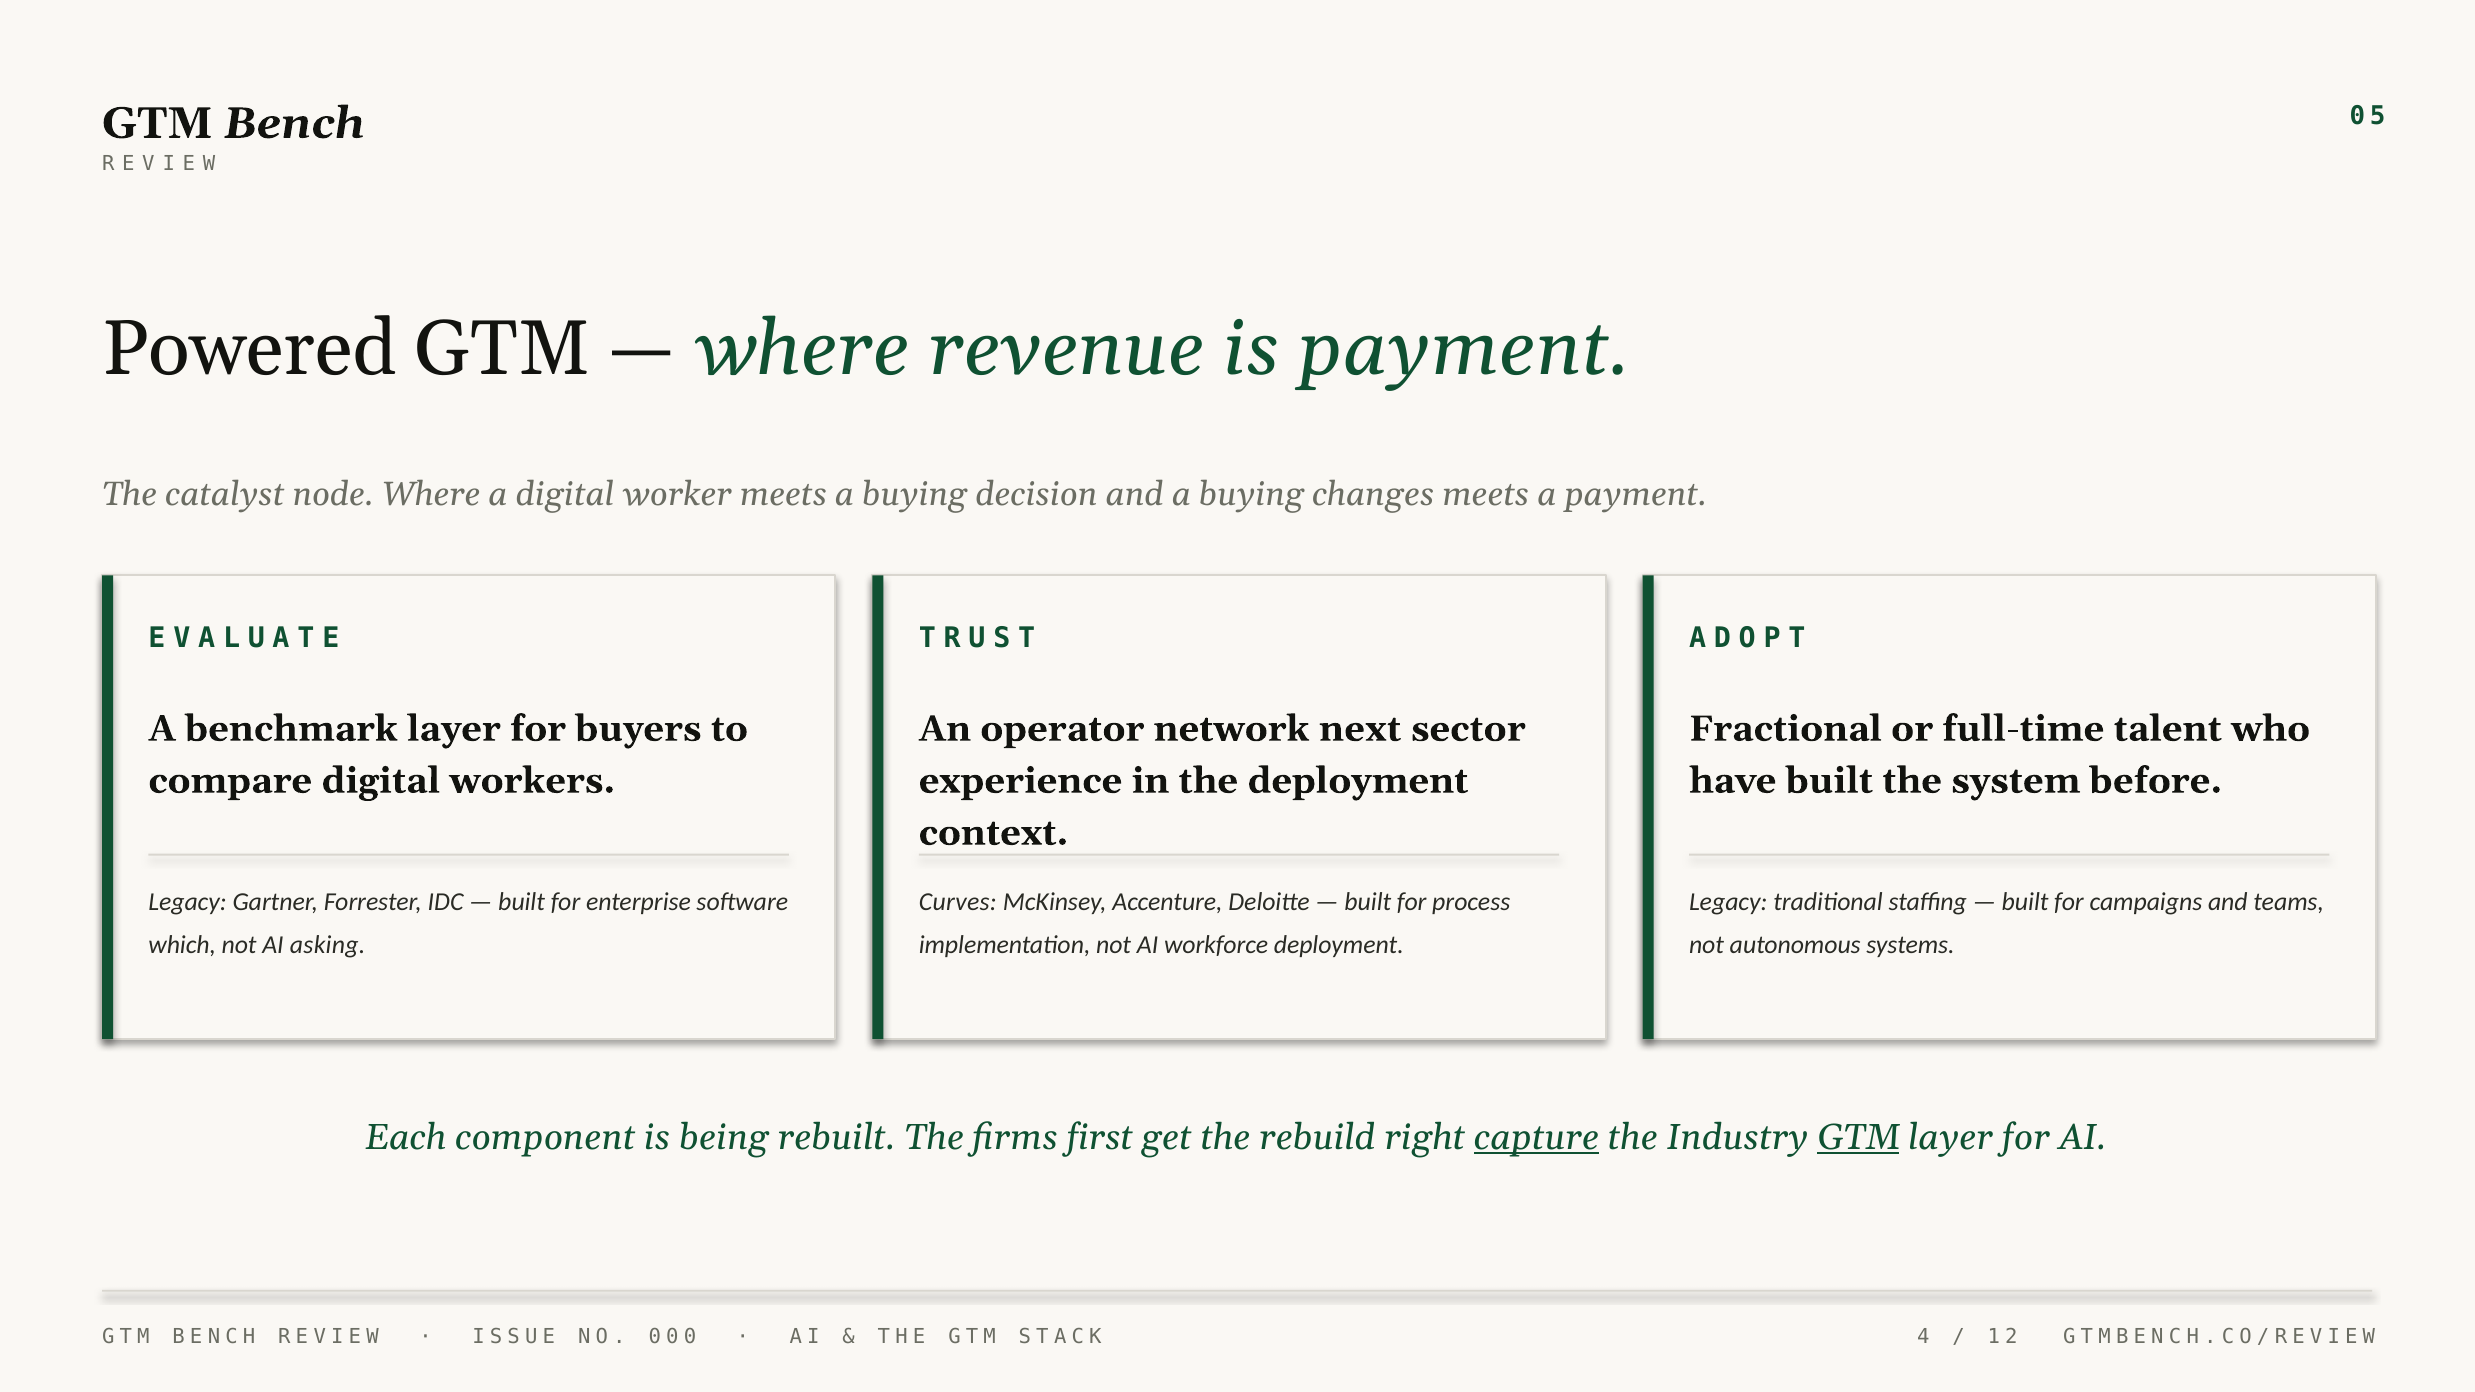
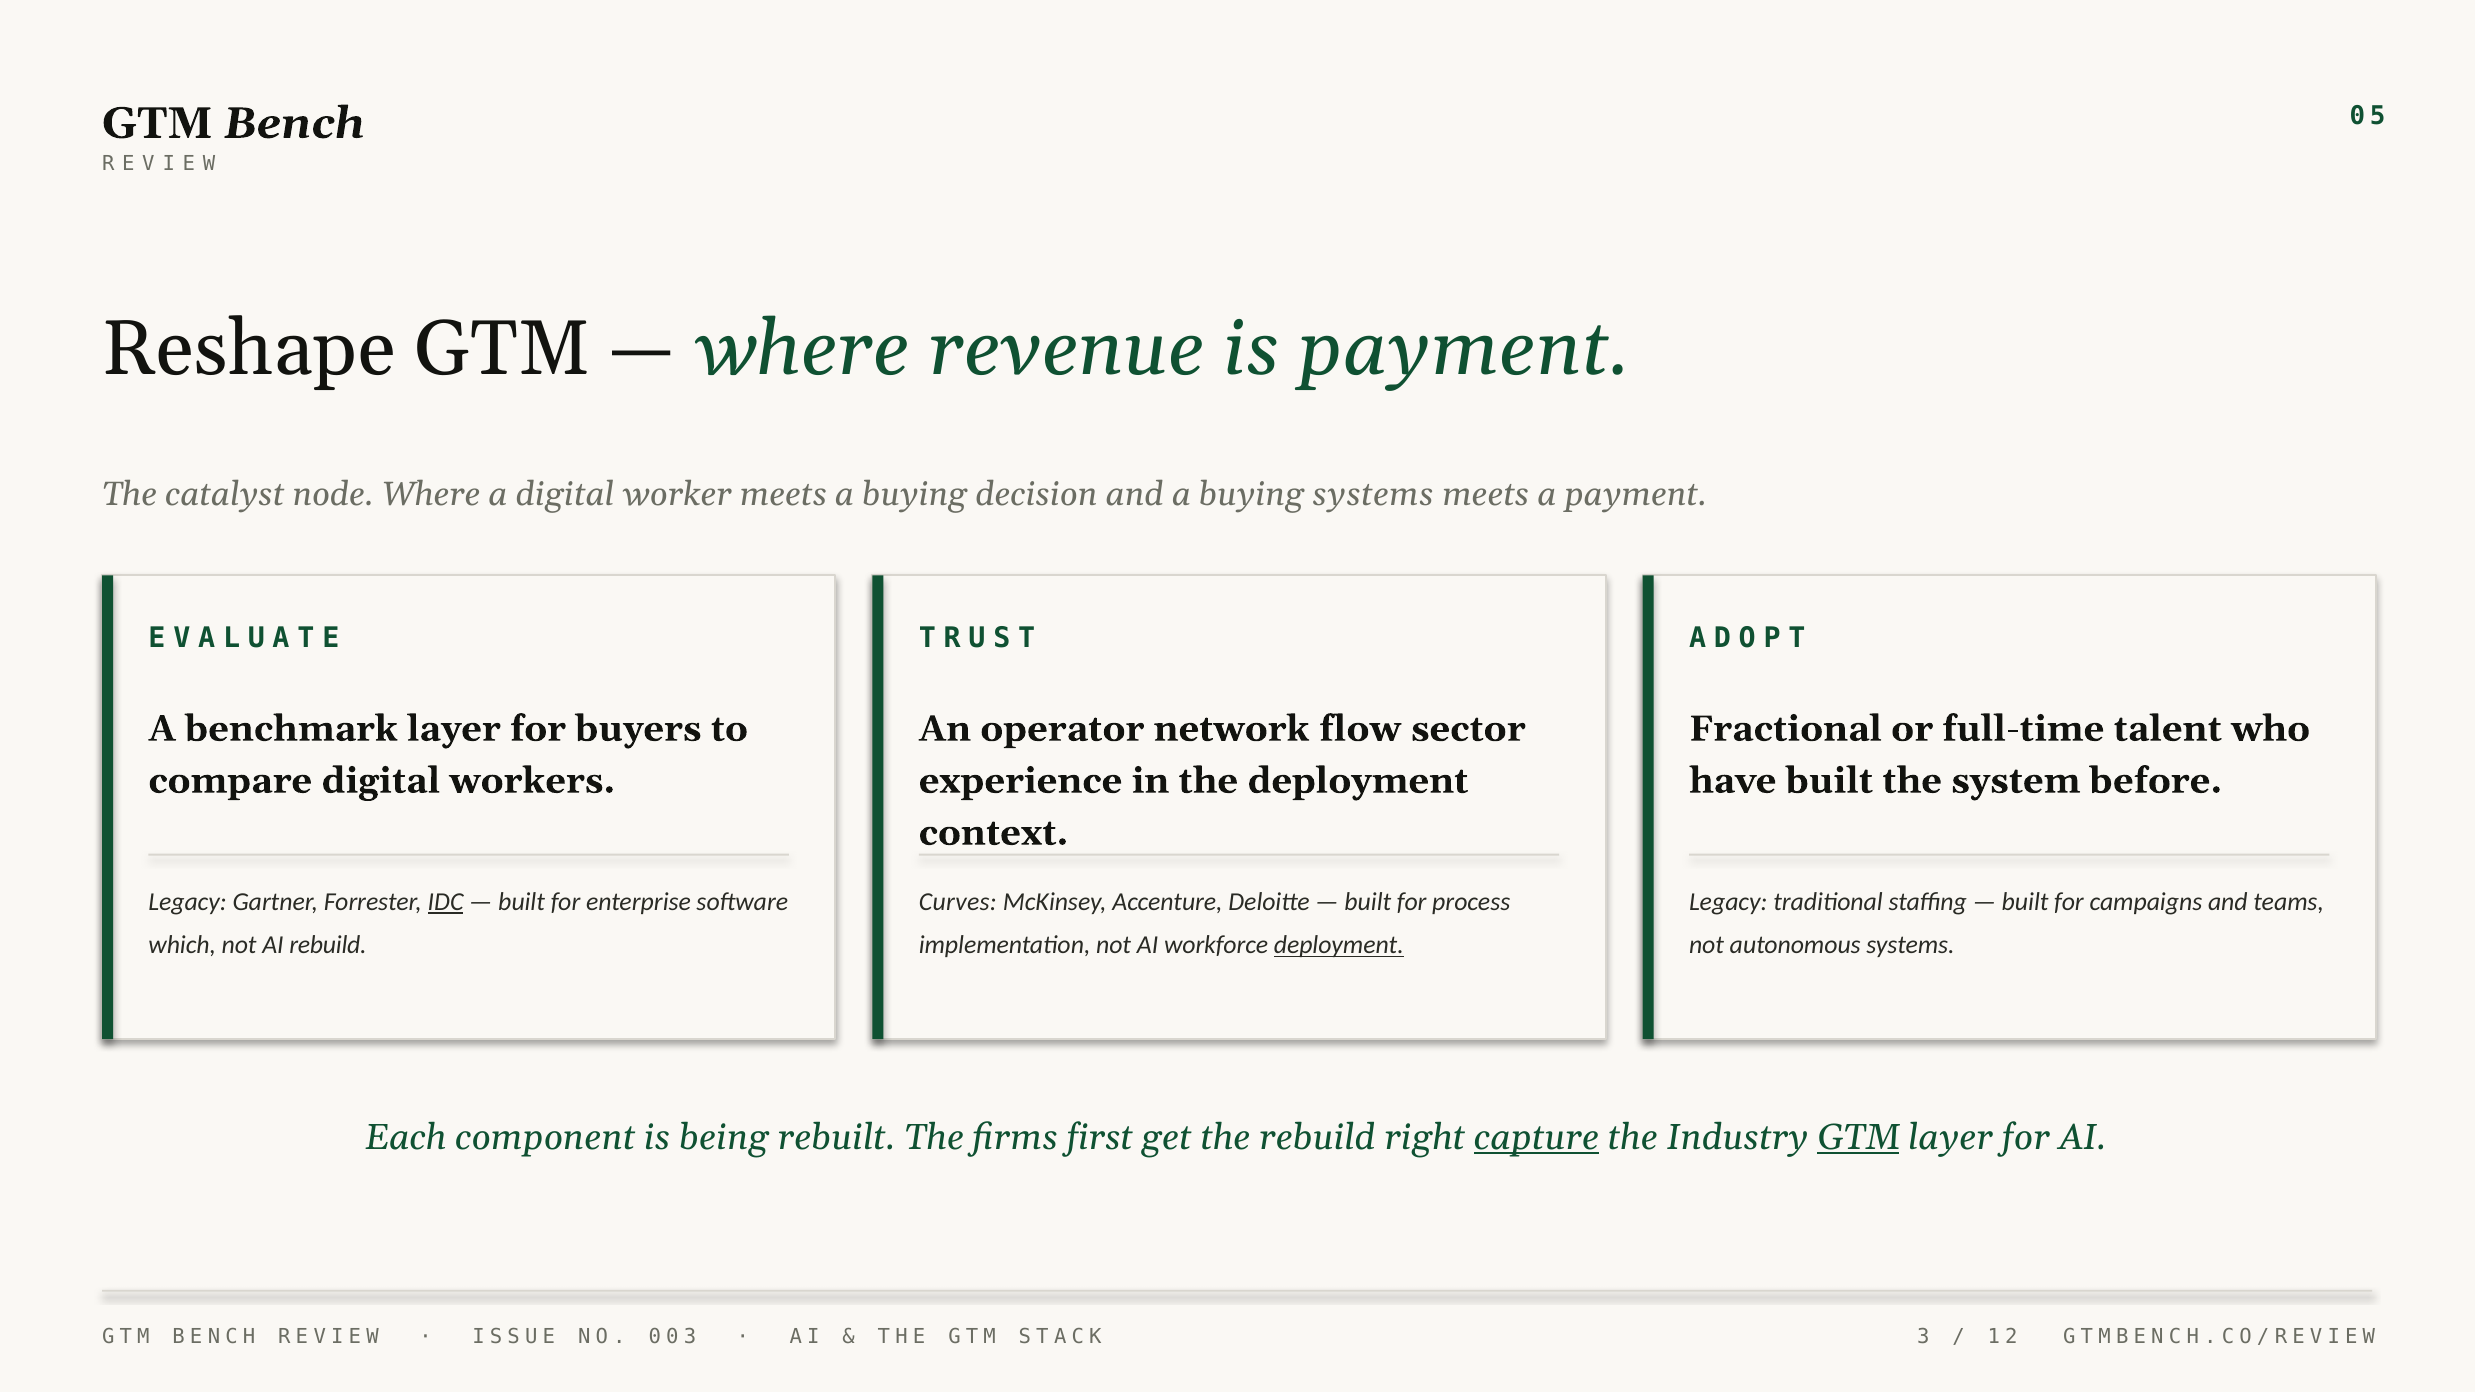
Powered: Powered -> Reshape
buying changes: changes -> systems
next: next -> flow
IDC underline: none -> present
AI asking: asking -> rebuild
deployment at (1339, 945) underline: none -> present
0 at (690, 1337): 0 -> 3
4 at (1923, 1337): 4 -> 3
